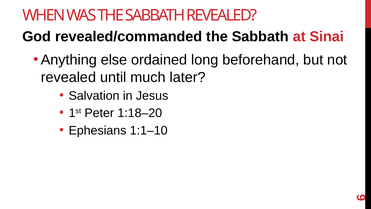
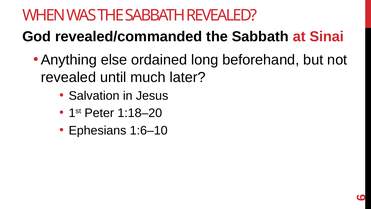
1:1–10: 1:1–10 -> 1:6–10
